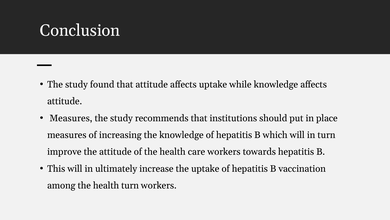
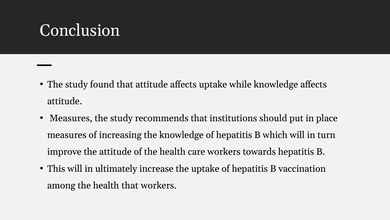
health turn: turn -> that
